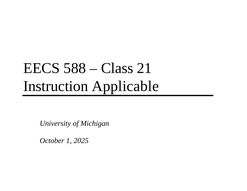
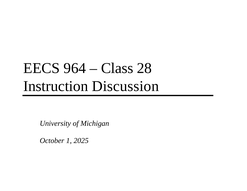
588: 588 -> 964
21: 21 -> 28
Applicable: Applicable -> Discussion
